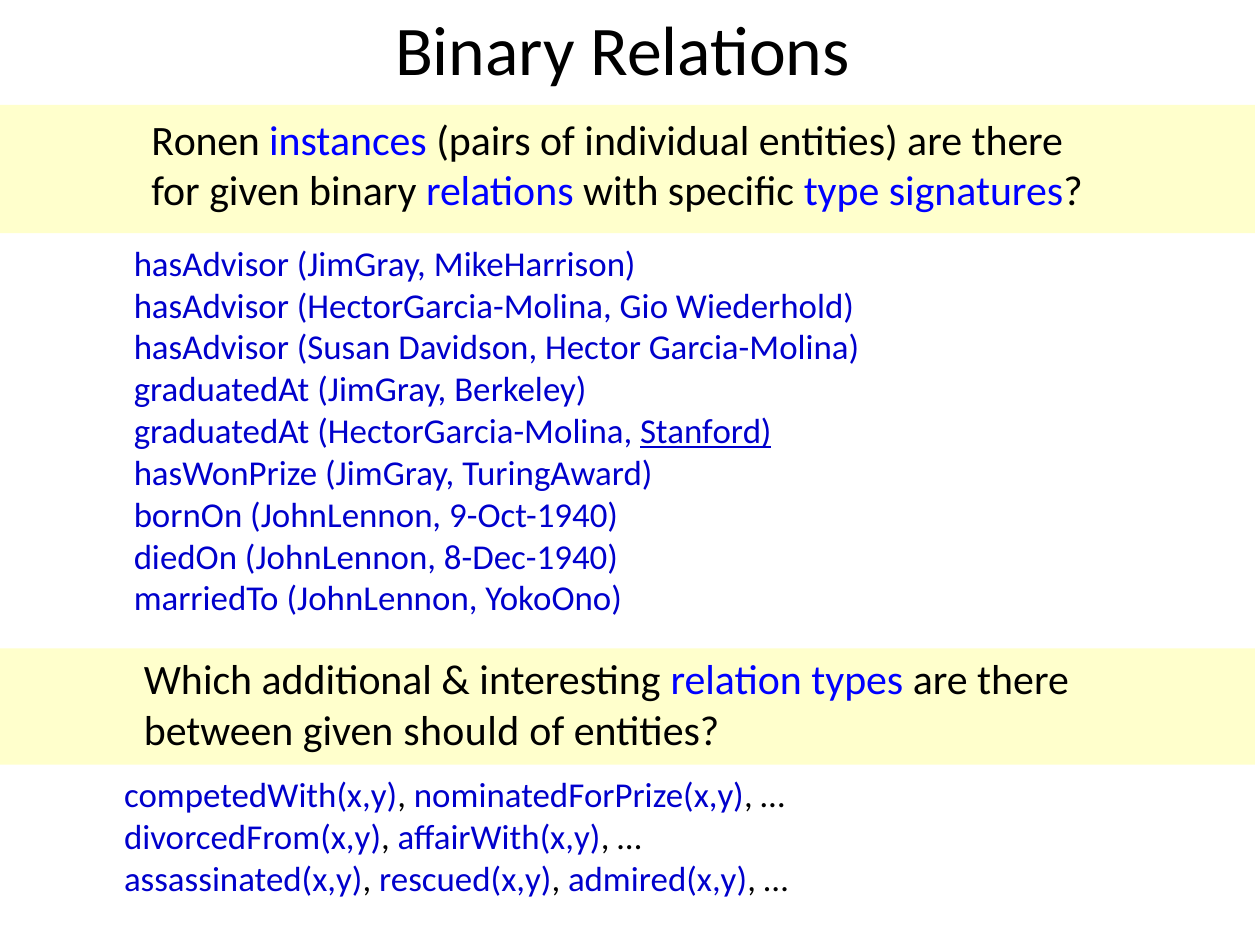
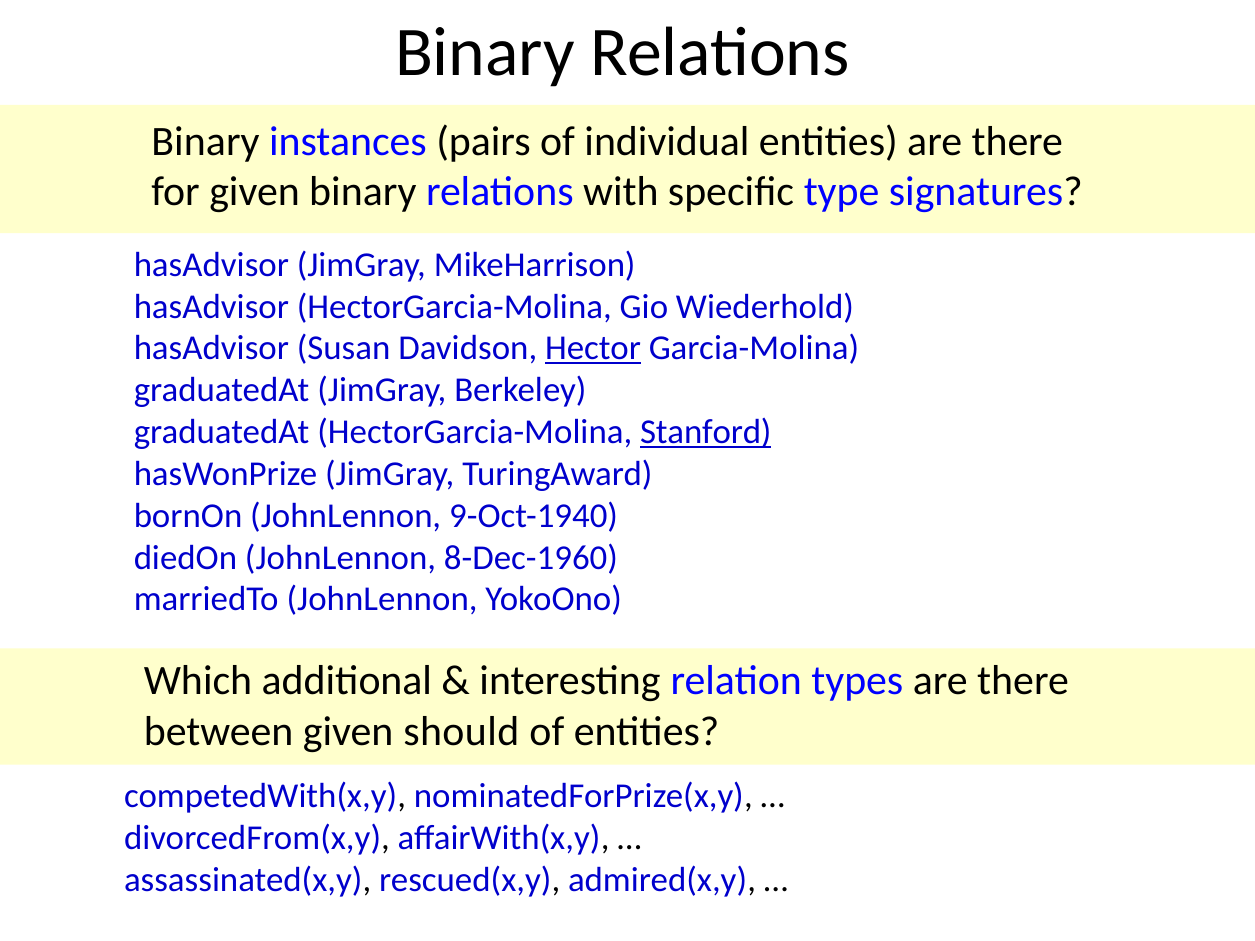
Ronen at (206, 142): Ronen -> Binary
Hector underline: none -> present
8-Dec-1940: 8-Dec-1940 -> 8-Dec-1960
